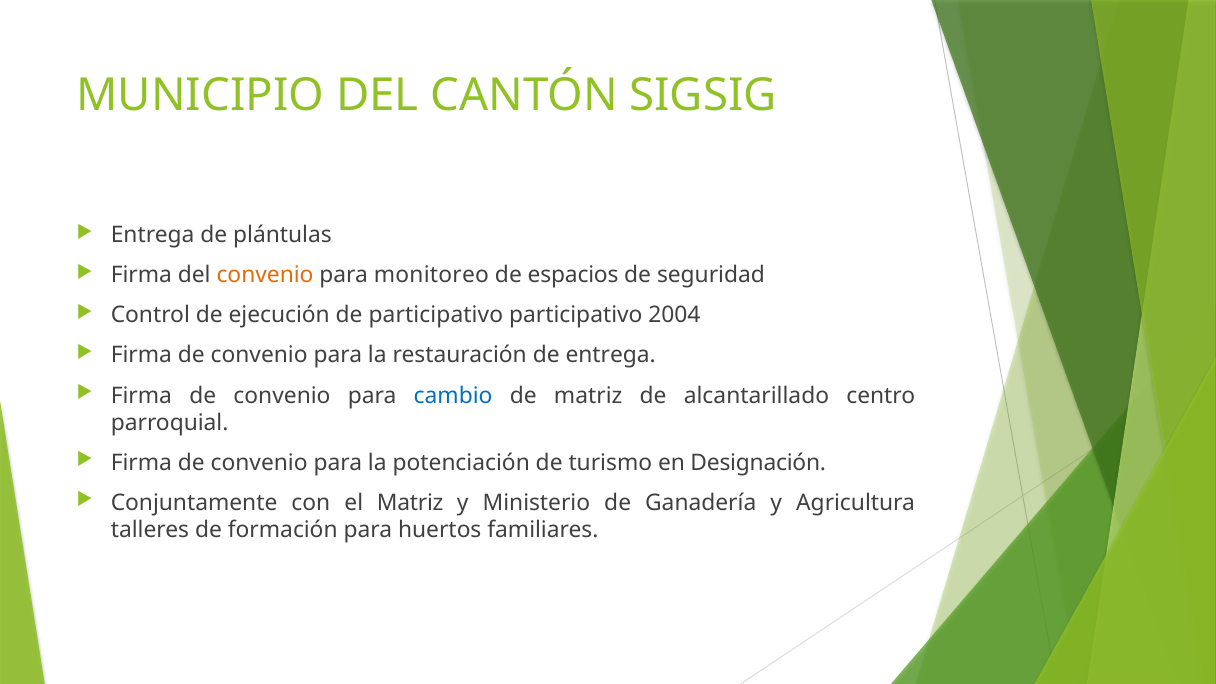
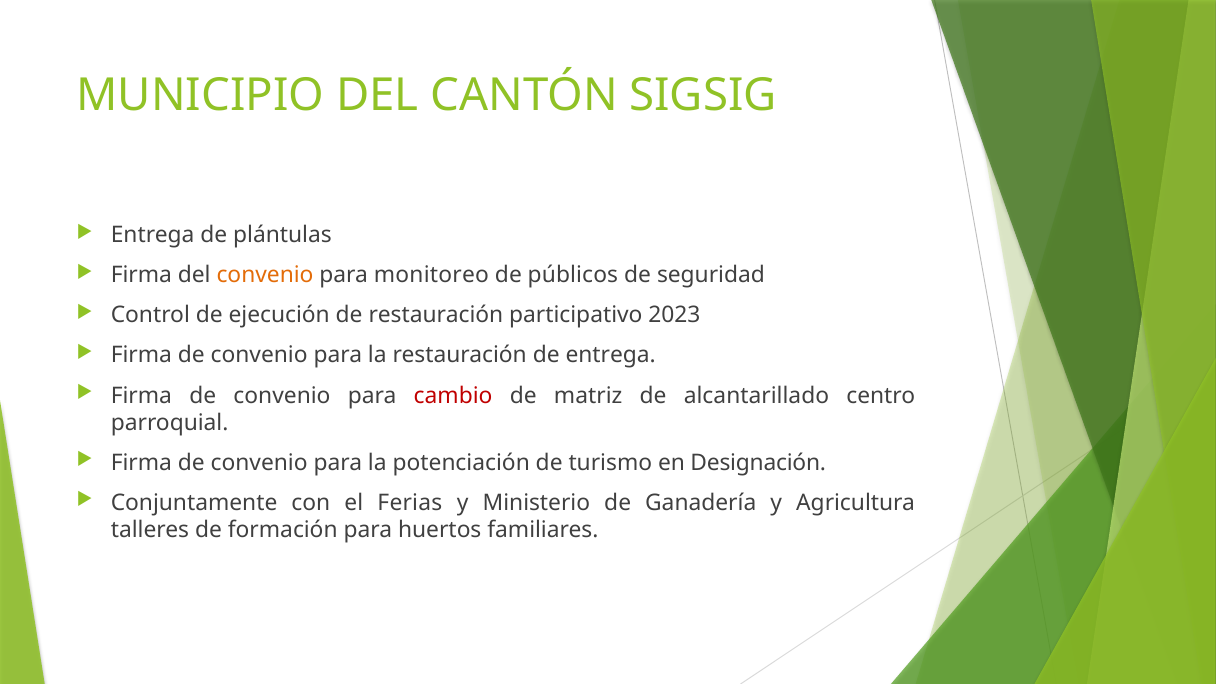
espacios: espacios -> públicos
de participativo: participativo -> restauración
2004: 2004 -> 2023
cambio colour: blue -> red
el Matriz: Matriz -> Ferias
